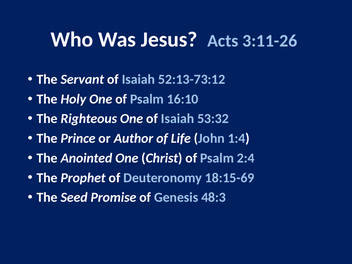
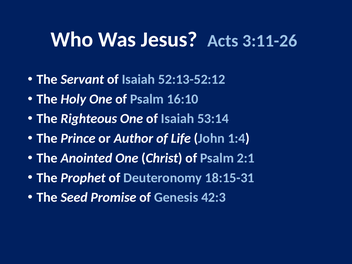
52:13-73:12: 52:13-73:12 -> 52:13-52:12
53:32: 53:32 -> 53:14
2:4: 2:4 -> 2:1
18:15-69: 18:15-69 -> 18:15-31
48:3: 48:3 -> 42:3
